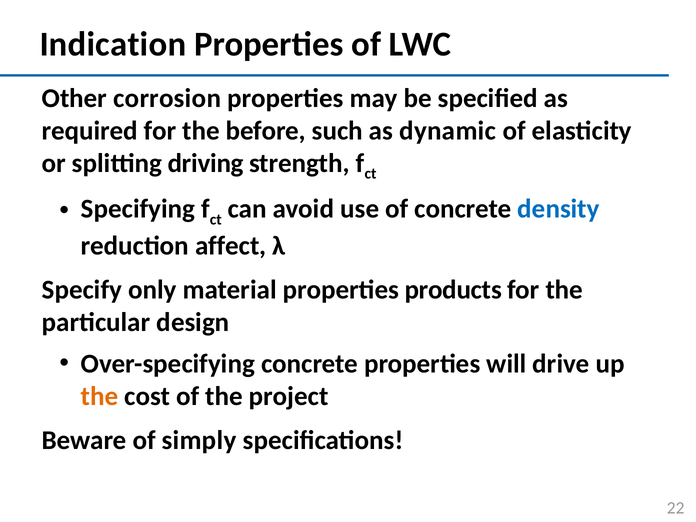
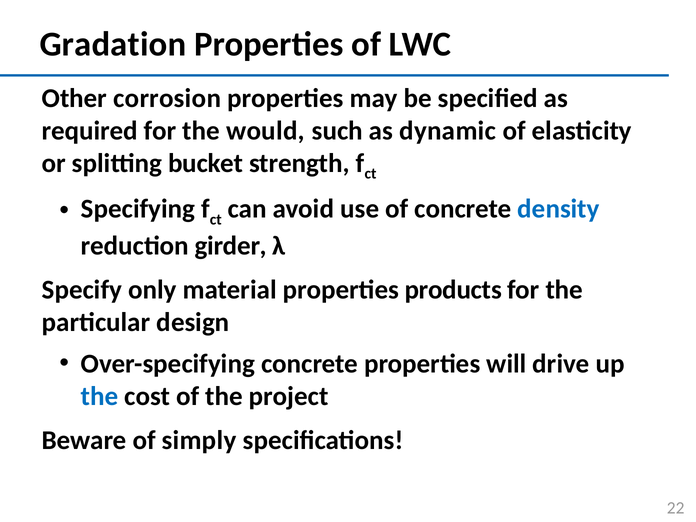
Indication: Indication -> Gradation
before: before -> would
driving: driving -> bucket
affect: affect -> girder
the at (100, 396) colour: orange -> blue
